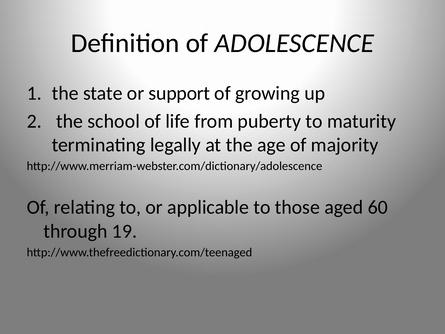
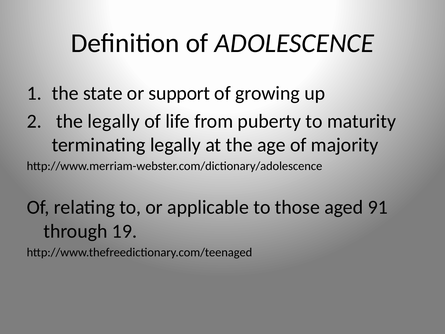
the school: school -> legally
60: 60 -> 91
